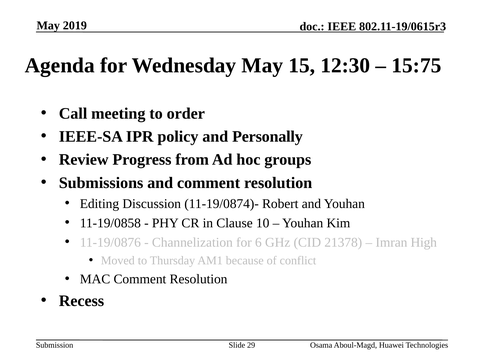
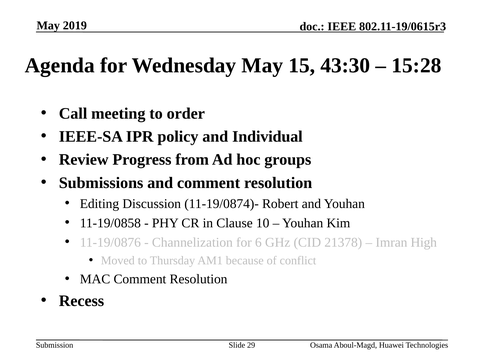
12:30: 12:30 -> 43:30
15:75: 15:75 -> 15:28
Personally: Personally -> Individual
